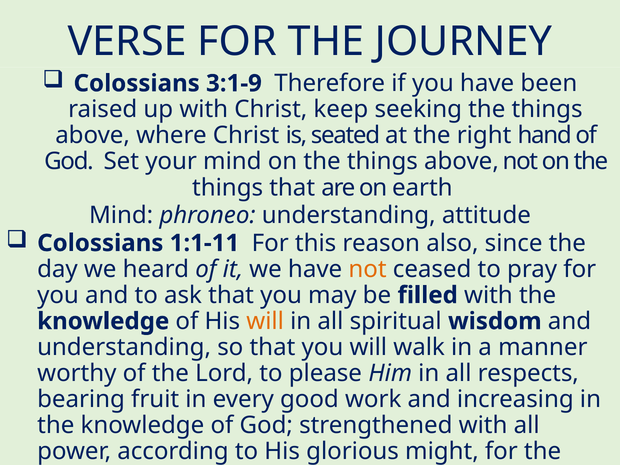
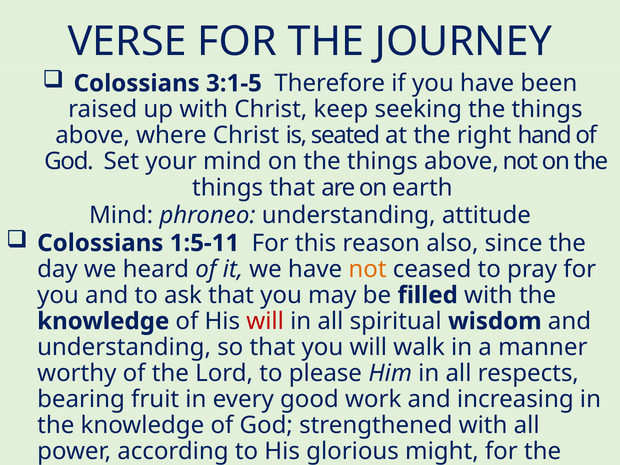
3:1-9: 3:1-9 -> 3:1-5
1:1-11: 1:1-11 -> 1:5-11
will at (265, 321) colour: orange -> red
